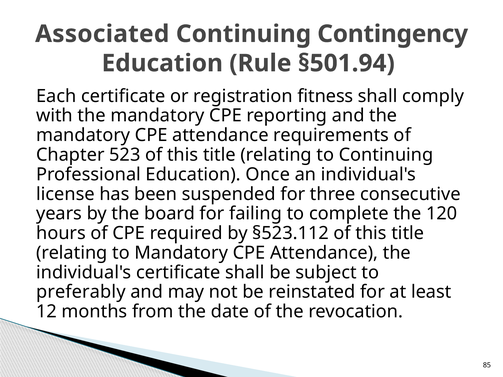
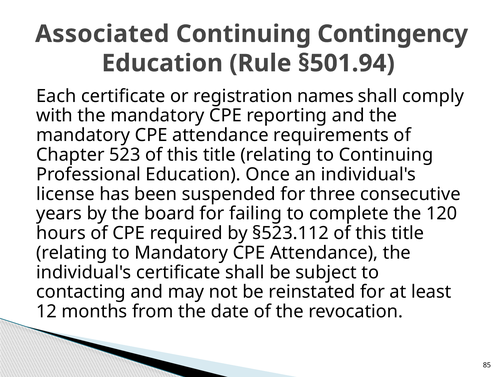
fitness: fitness -> names
preferably: preferably -> contacting
